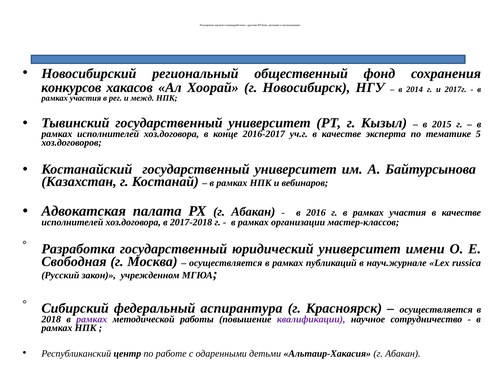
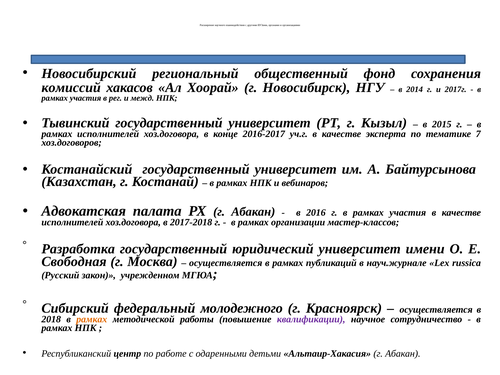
конкурсов: конкурсов -> комиссий
5: 5 -> 7
аспирантура: аспирантура -> молодежного
рамках at (92, 319) colour: purple -> orange
